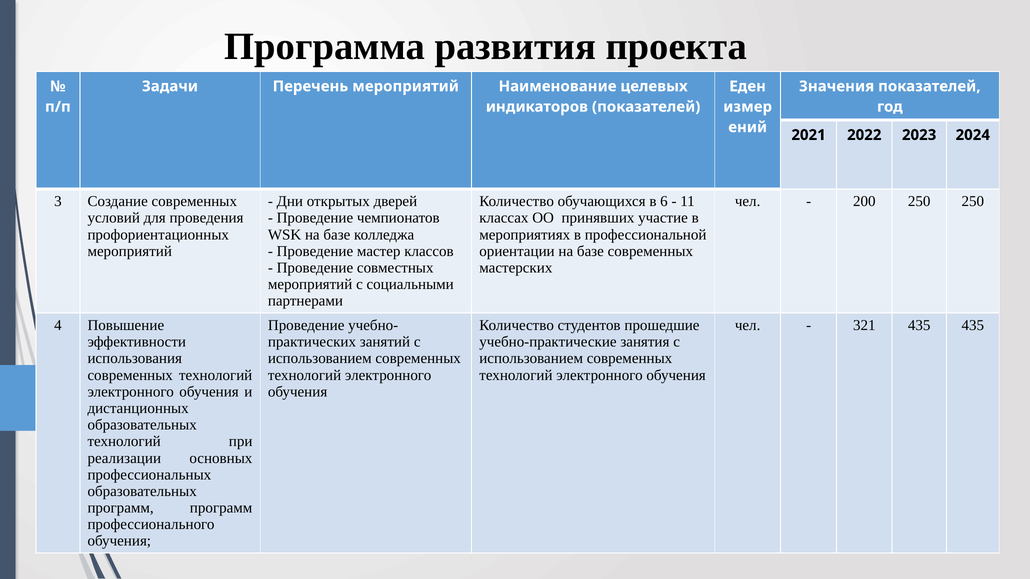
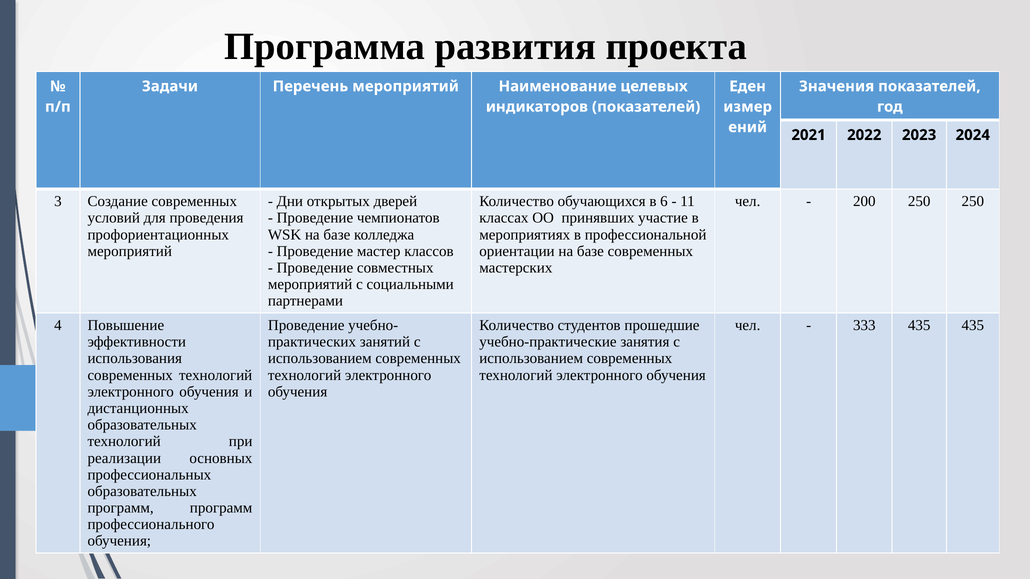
321: 321 -> 333
